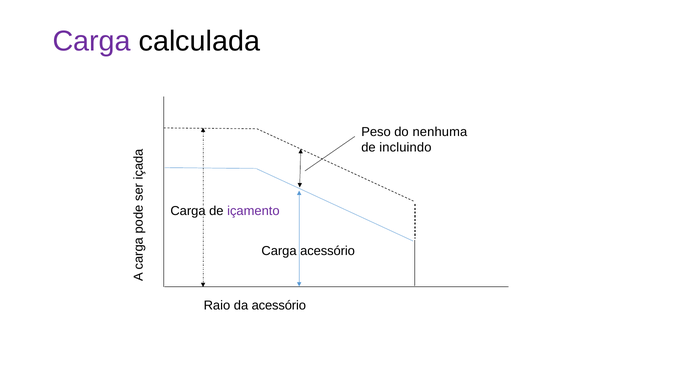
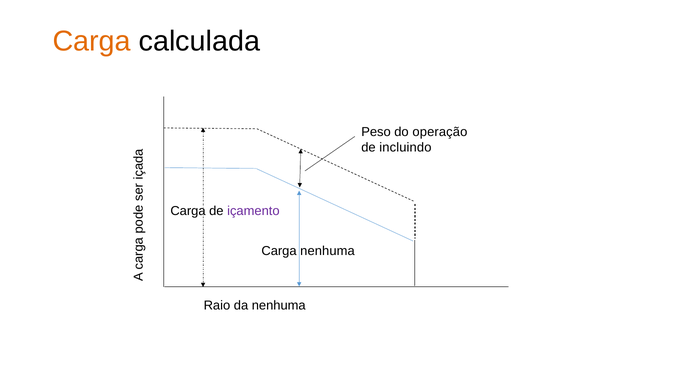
Carga at (92, 41) colour: purple -> orange
nenhuma: nenhuma -> operação
Carga acessório: acessório -> nenhuma
da acessório: acessório -> nenhuma
